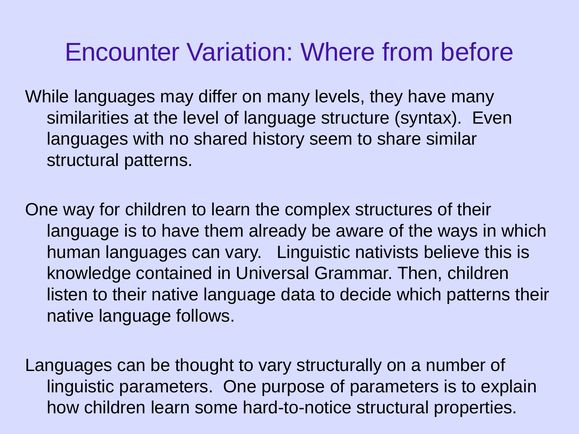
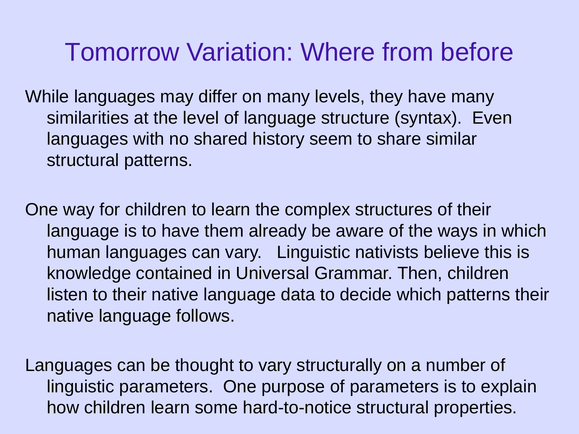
Encounter: Encounter -> Tomorrow
